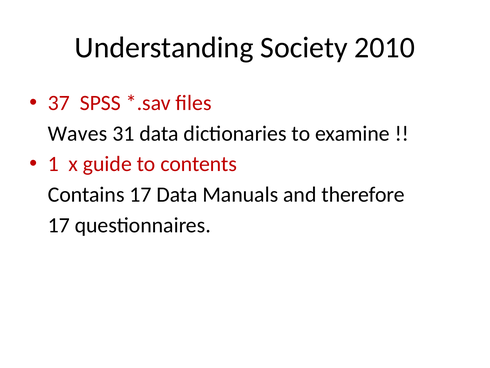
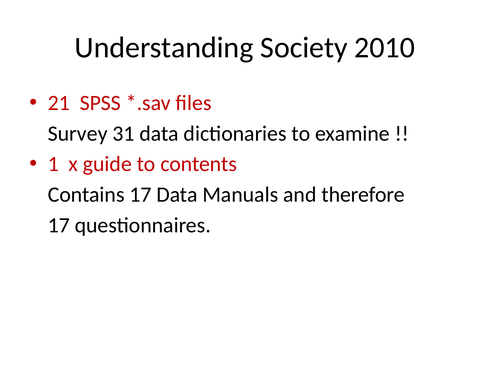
37: 37 -> 21
Waves: Waves -> Survey
